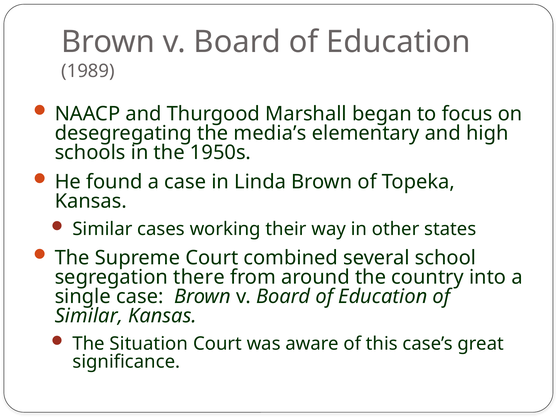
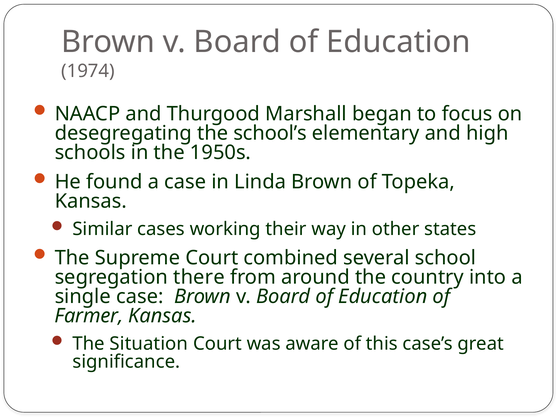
1989: 1989 -> 1974
media’s: media’s -> school’s
Similar at (89, 316): Similar -> Farmer
